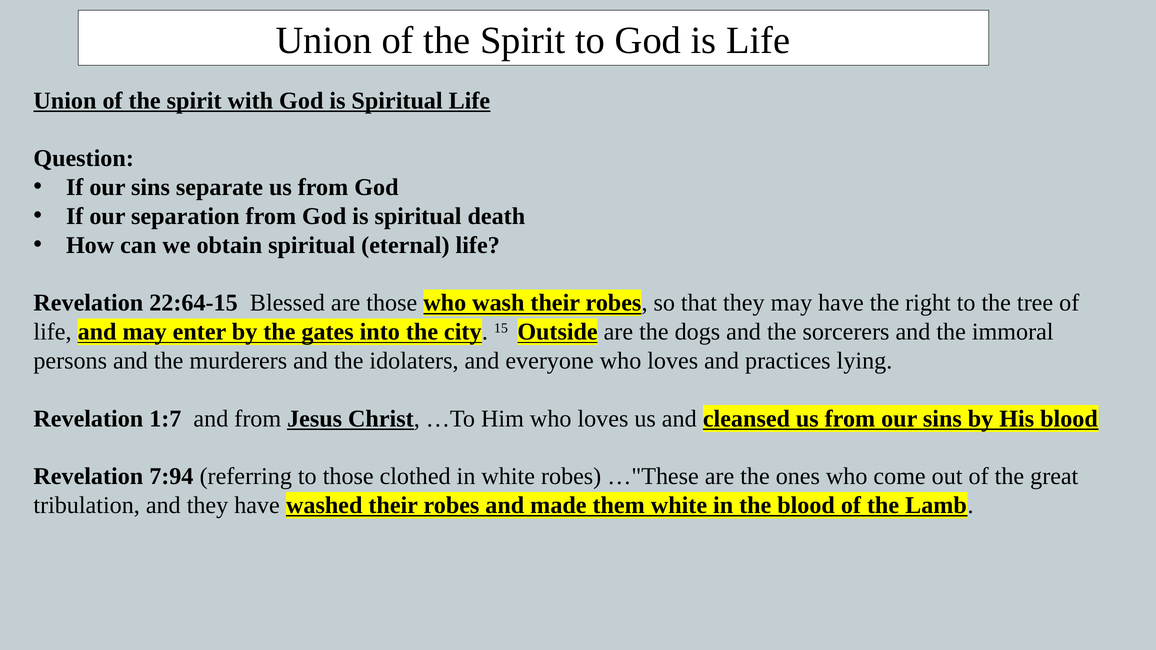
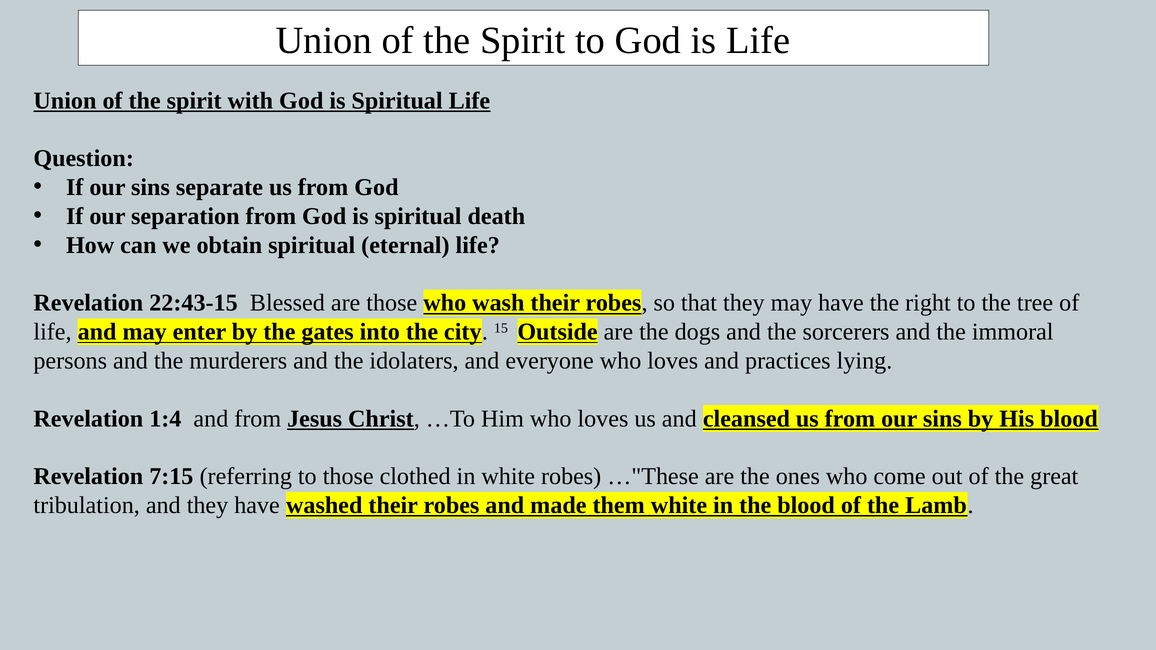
22:64-15: 22:64-15 -> 22:43-15
1:7: 1:7 -> 1:4
7:94: 7:94 -> 7:15
